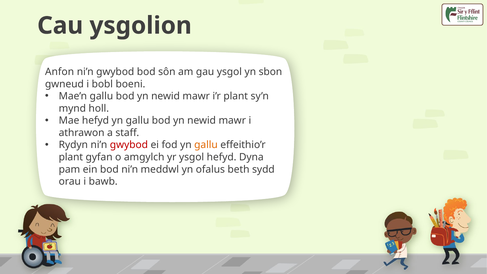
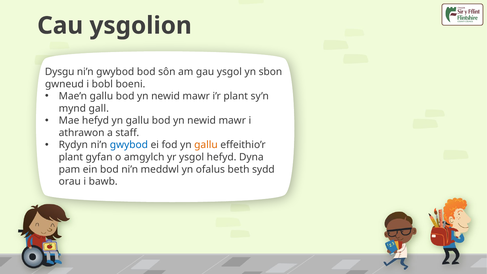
Anfon: Anfon -> Dysgu
holl: holl -> gall
gwybod at (129, 145) colour: red -> blue
